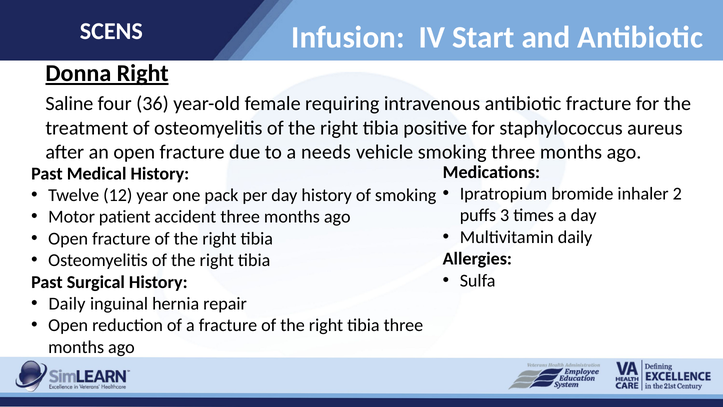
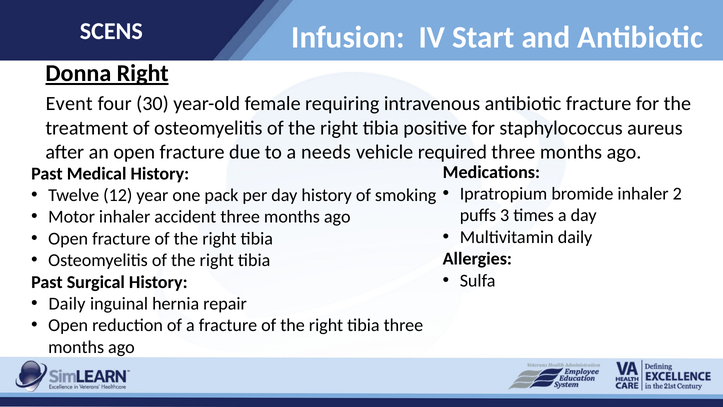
Saline: Saline -> Event
36: 36 -> 30
vehicle smoking: smoking -> required
Motor patient: patient -> inhaler
